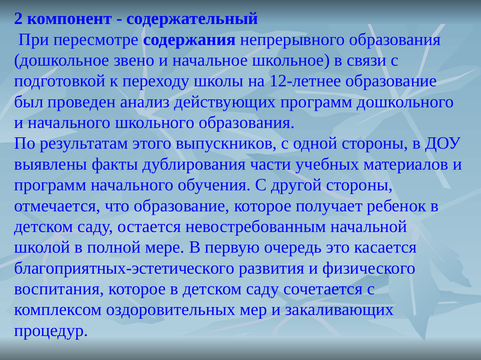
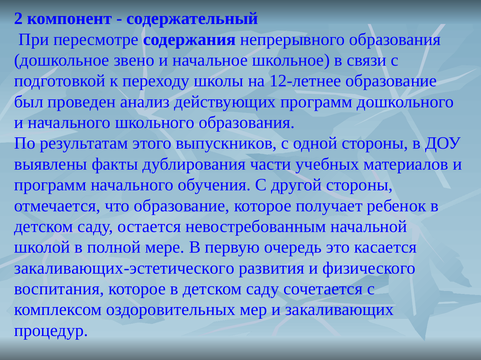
благоприятных-эстетического: благоприятных-эстетического -> закаливающих-эстетического
